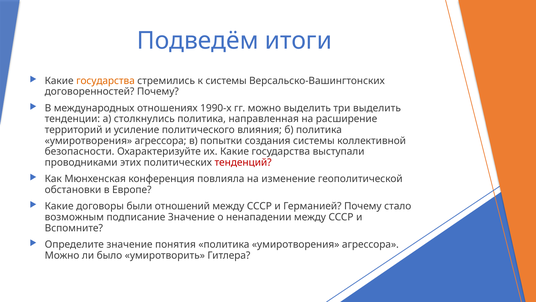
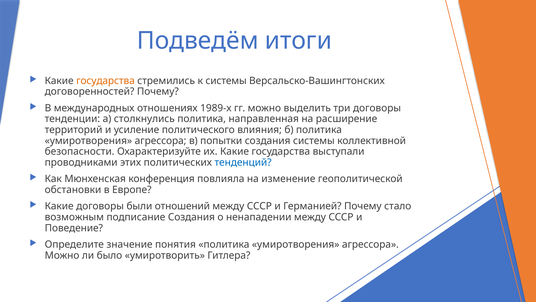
1990-х: 1990-х -> 1989-х
три выделить: выделить -> договоры
тенденций colour: red -> blue
подписание Значение: Значение -> Создания
Вспомните: Вспомните -> Поведение
